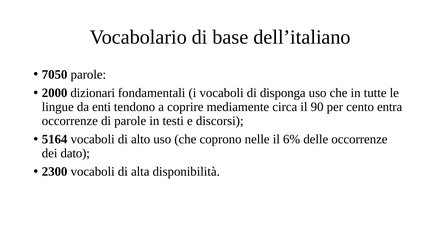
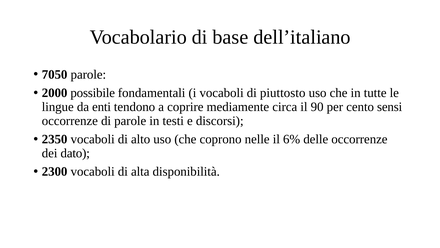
dizionari: dizionari -> possibile
disponga: disponga -> piuttosto
entra: entra -> sensi
5164: 5164 -> 2350
